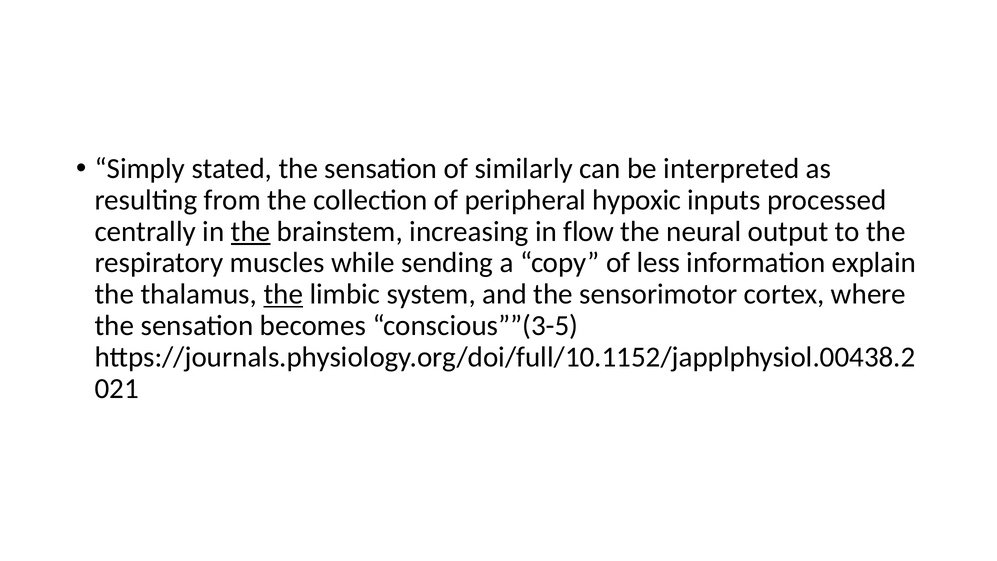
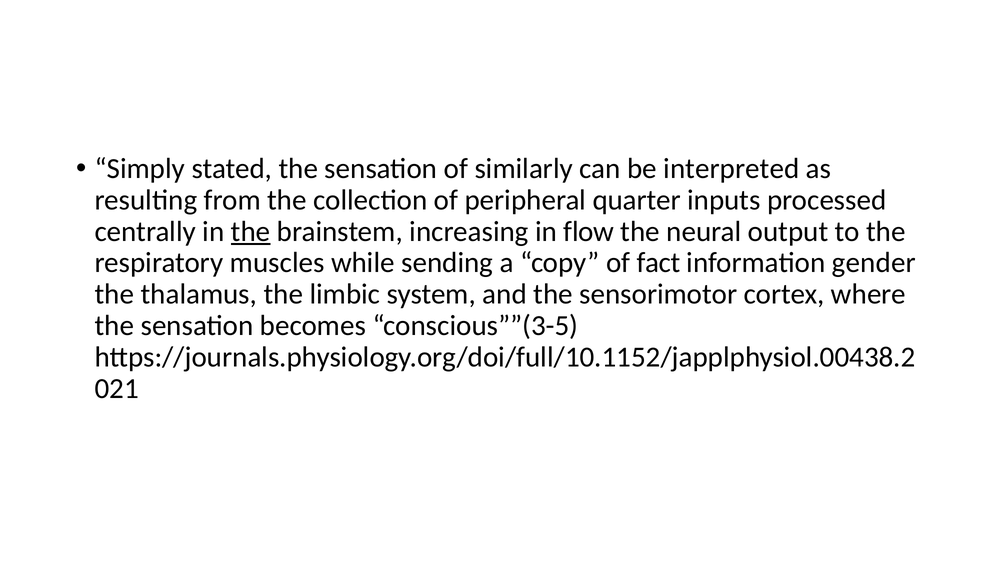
hypoxic: hypoxic -> quarter
less: less -> fact
explain: explain -> gender
the at (283, 294) underline: present -> none
